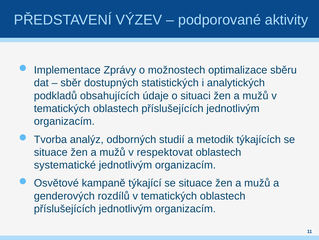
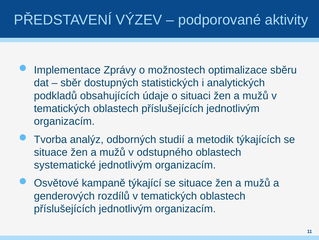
respektovat: respektovat -> odstupného
